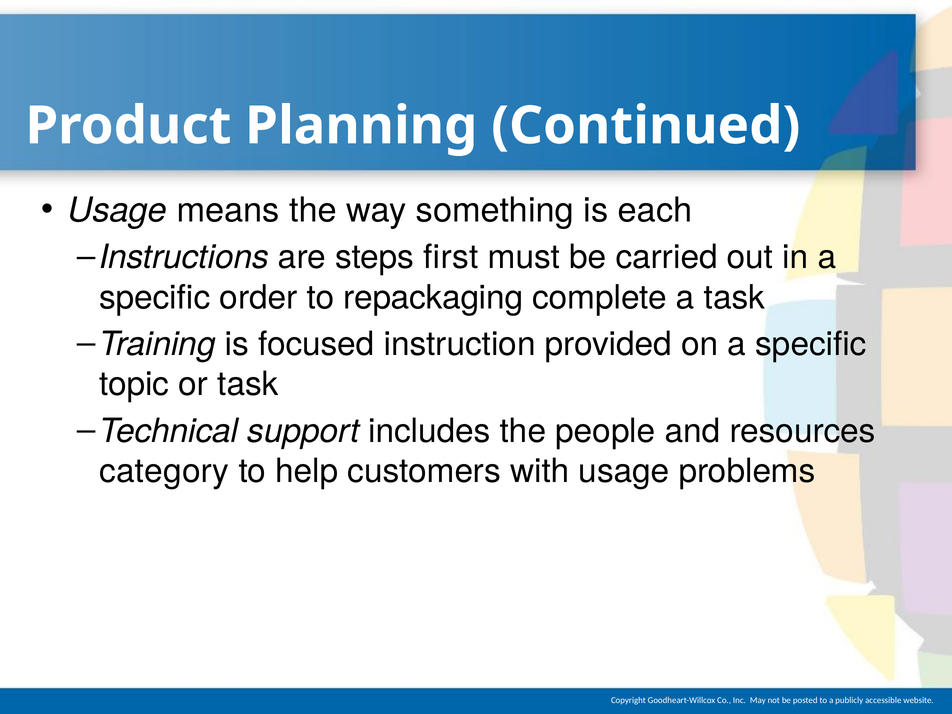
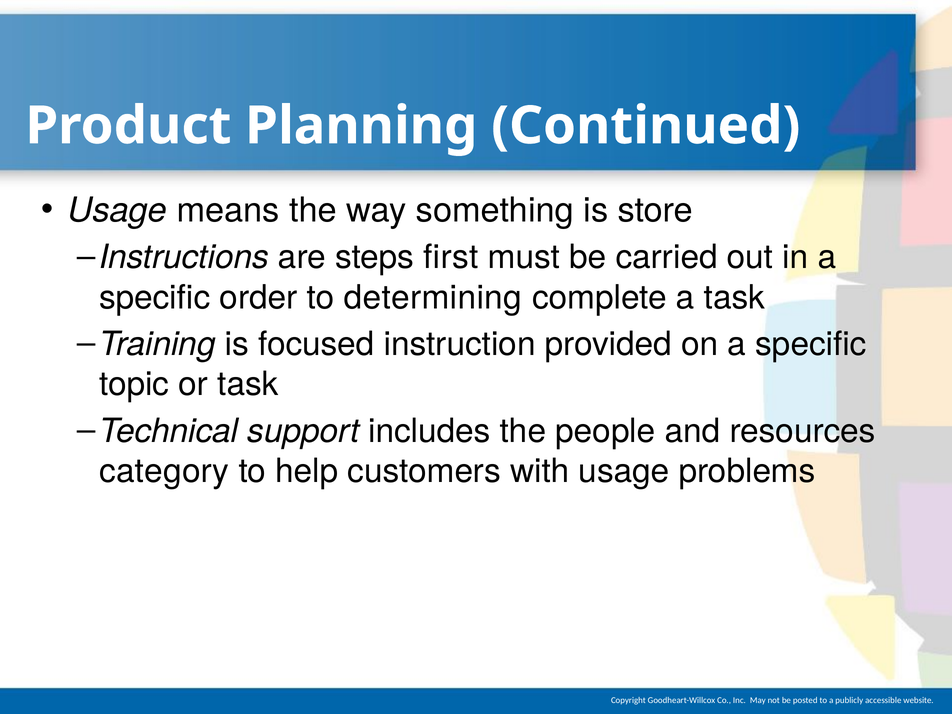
each: each -> store
repackaging: repackaging -> determining
